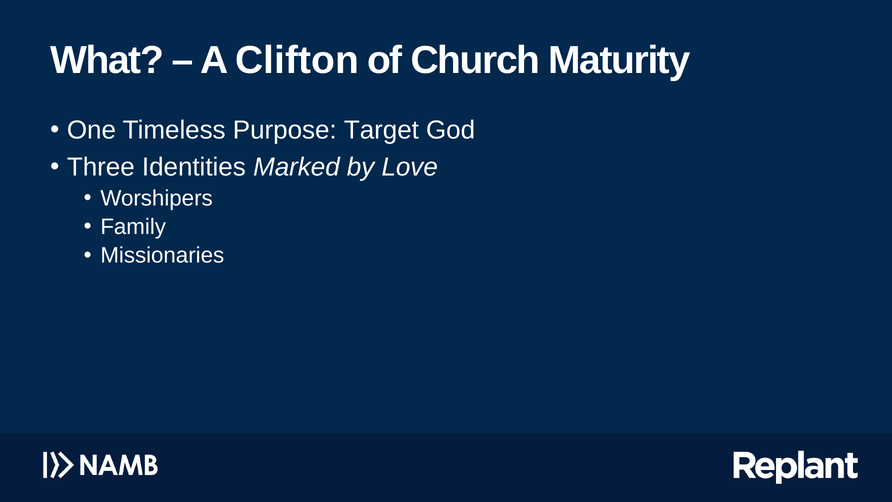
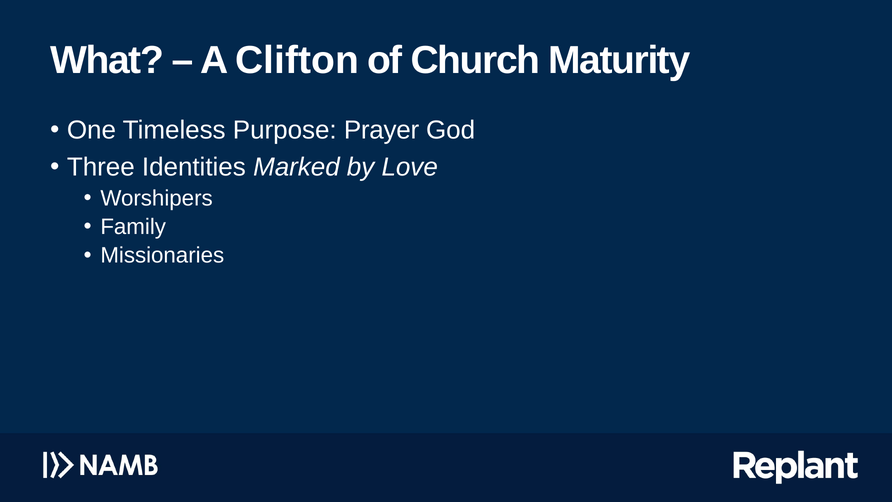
Target: Target -> Prayer
